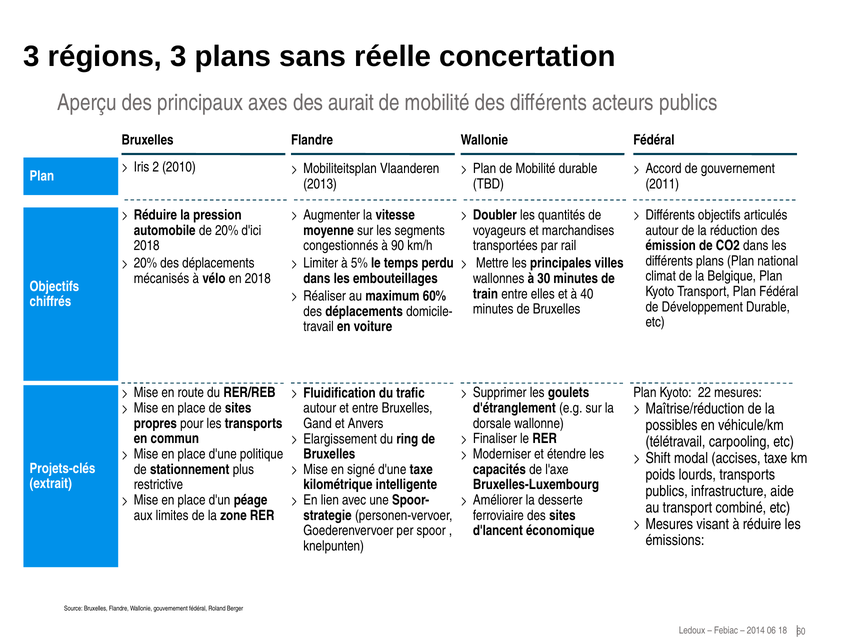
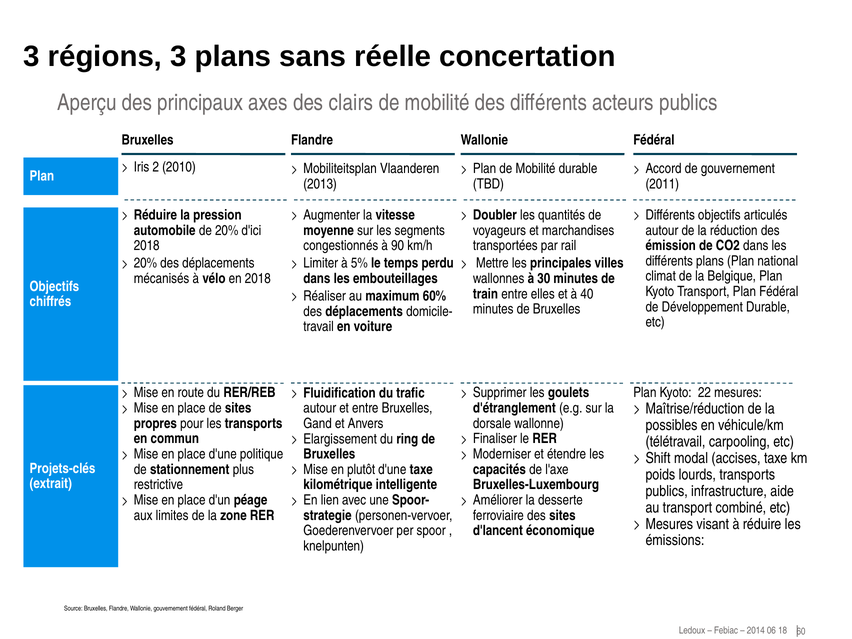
aurait: aurait -> clairs
signé: signé -> plutôt
